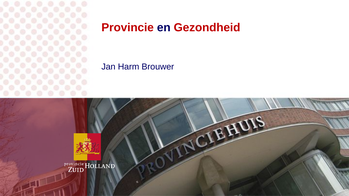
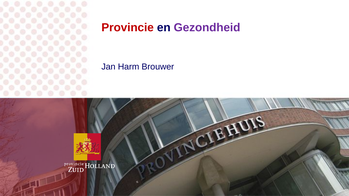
Gezondheid colour: red -> purple
